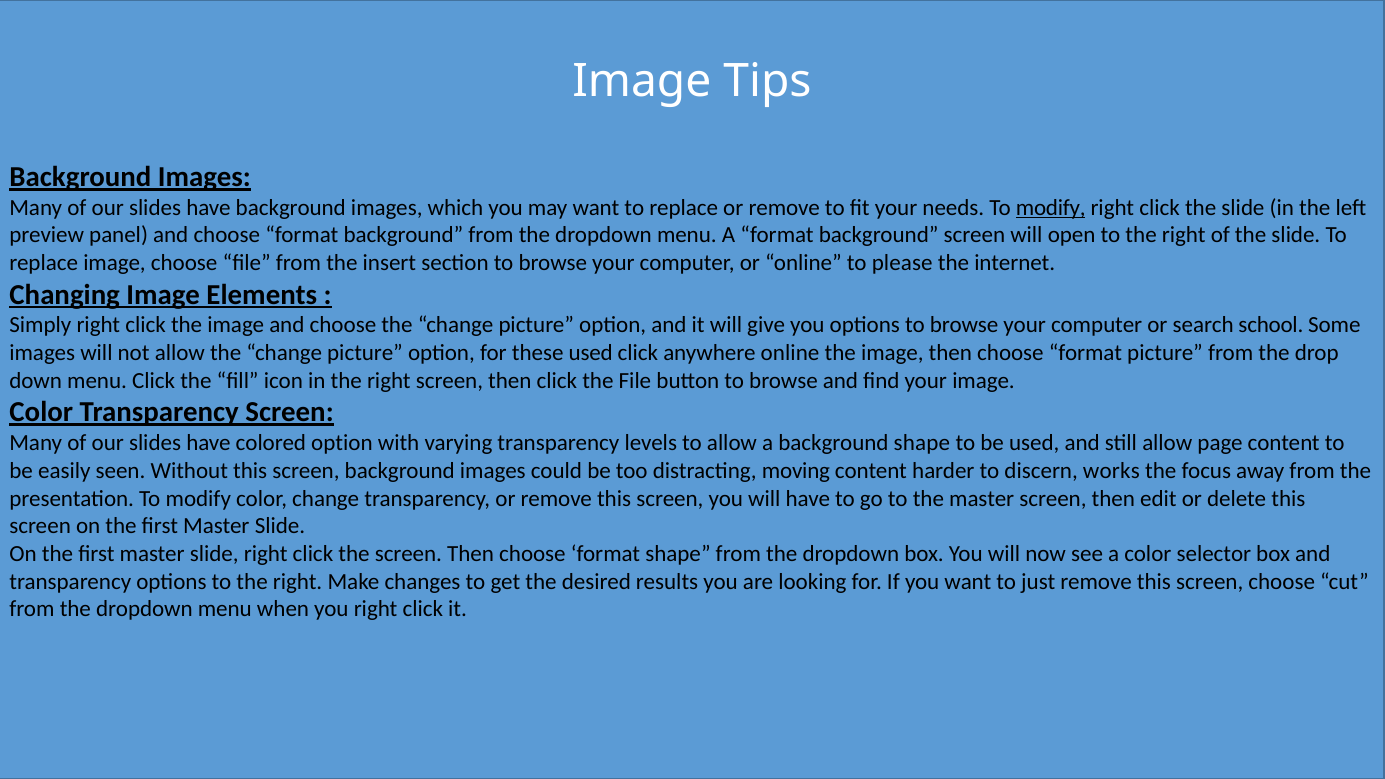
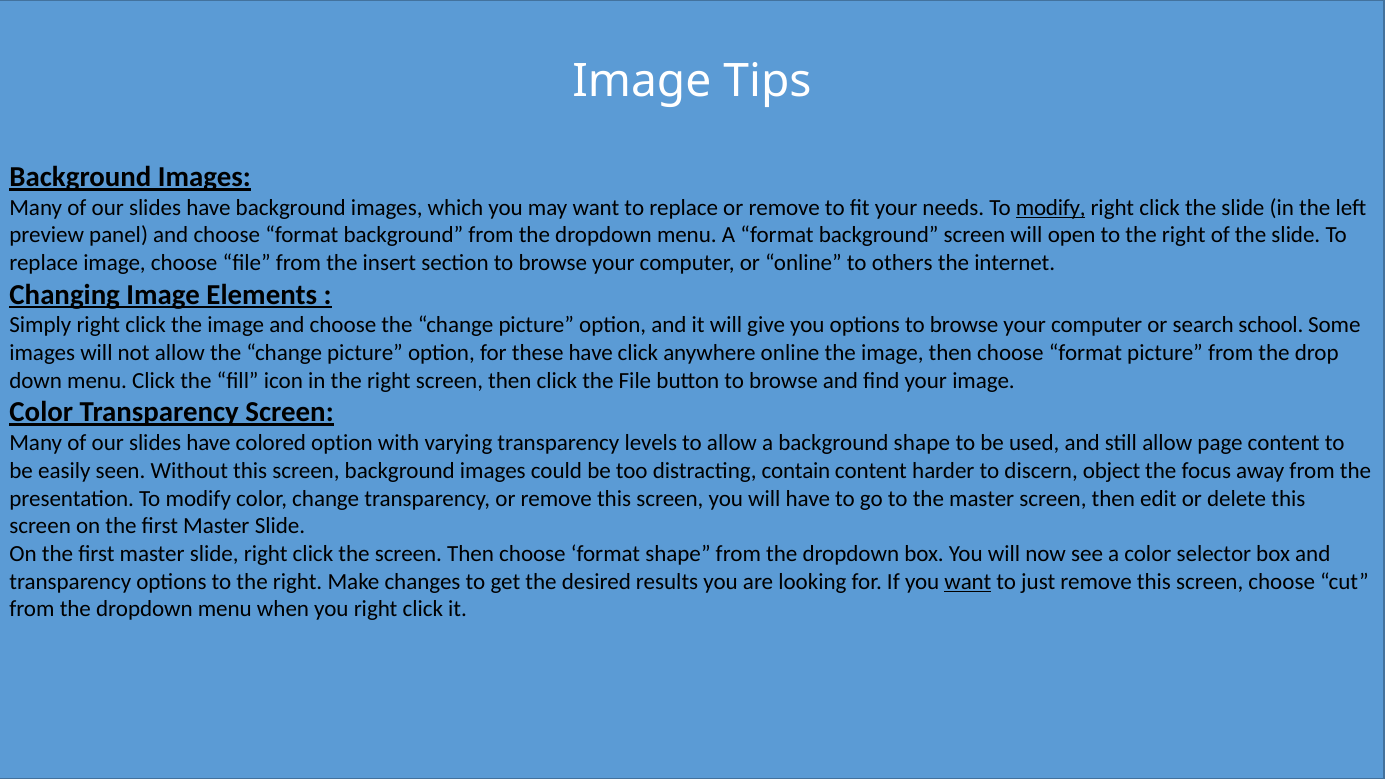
please: please -> others
these used: used -> have
moving: moving -> contain
works: works -> object
want at (968, 581) underline: none -> present
